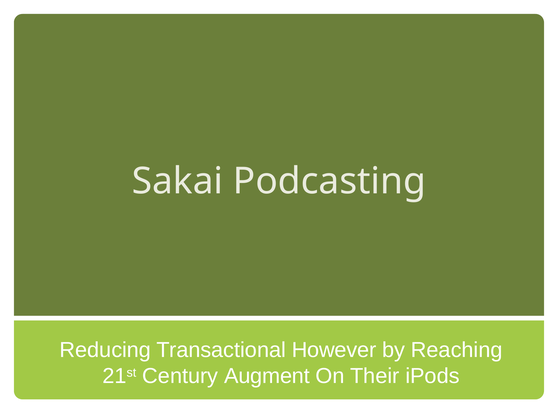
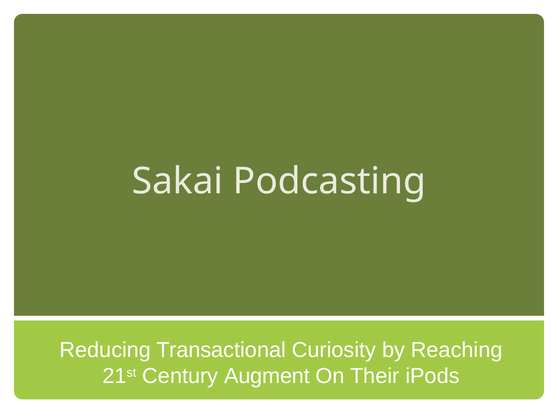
However: However -> Curiosity
